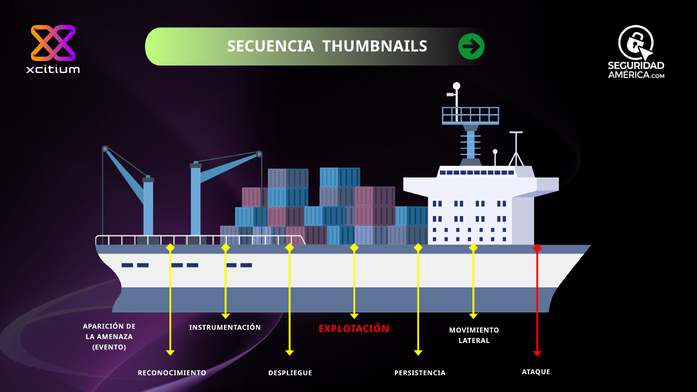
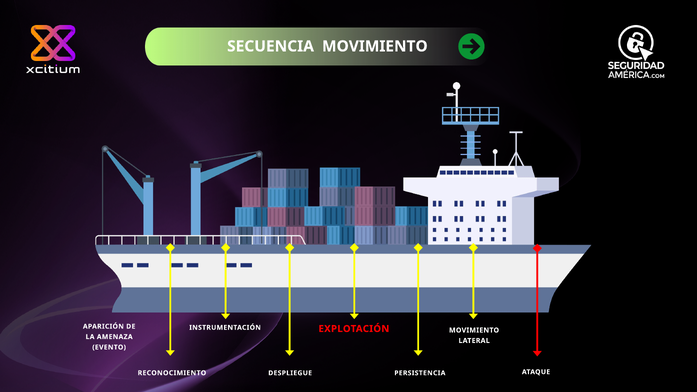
SECUENCIA THUMBNAILS: THUMBNAILS -> MOVIMIENTO
